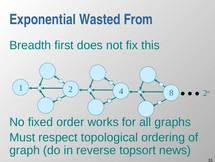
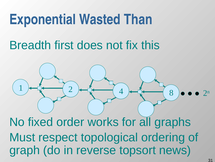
From: From -> Than
